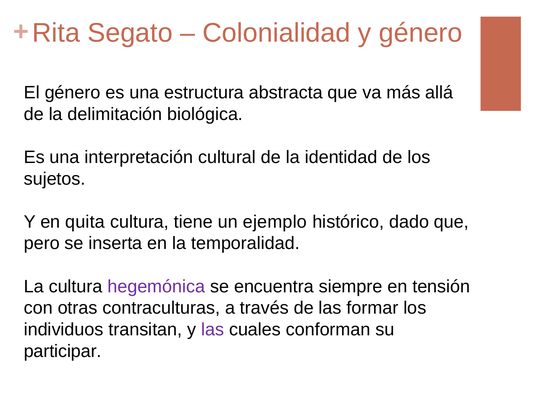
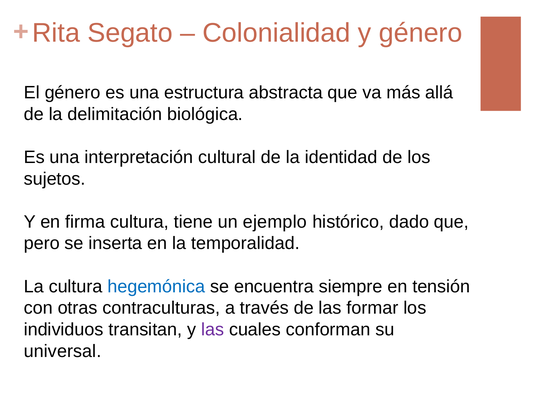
quita: quita -> firma
hegemónica colour: purple -> blue
participar: participar -> universal
